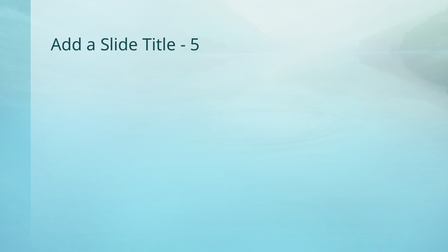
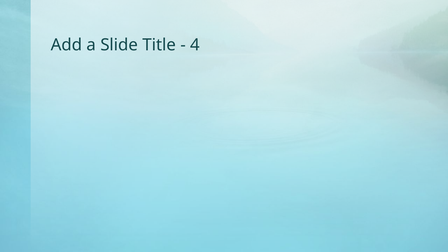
5: 5 -> 4
